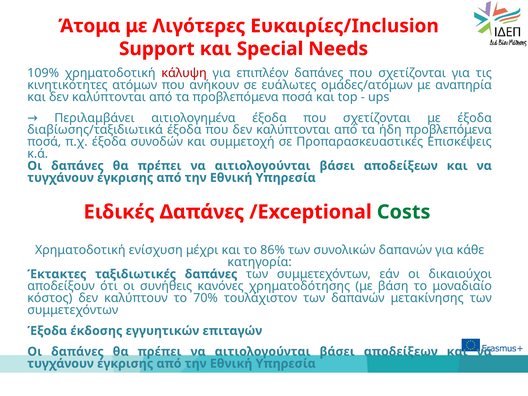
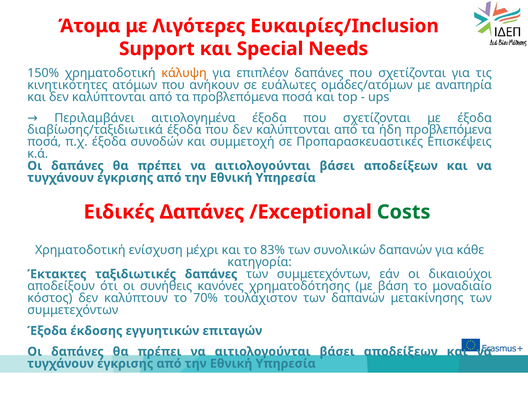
109%: 109% -> 150%
κάλυψη colour: red -> orange
86%: 86% -> 83%
